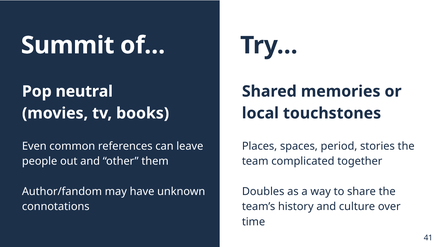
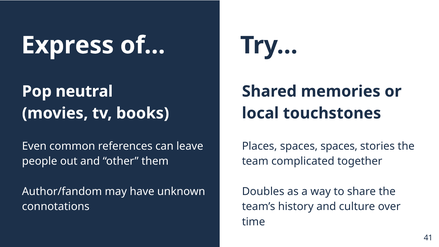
Summit: Summit -> Express
spaces period: period -> spaces
